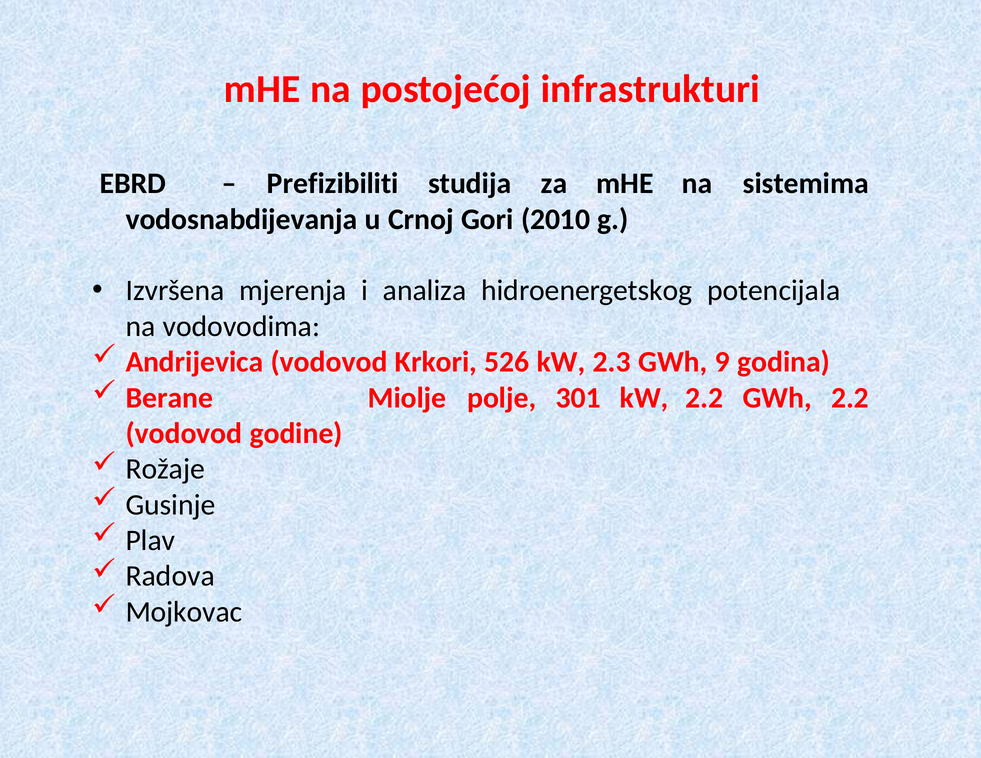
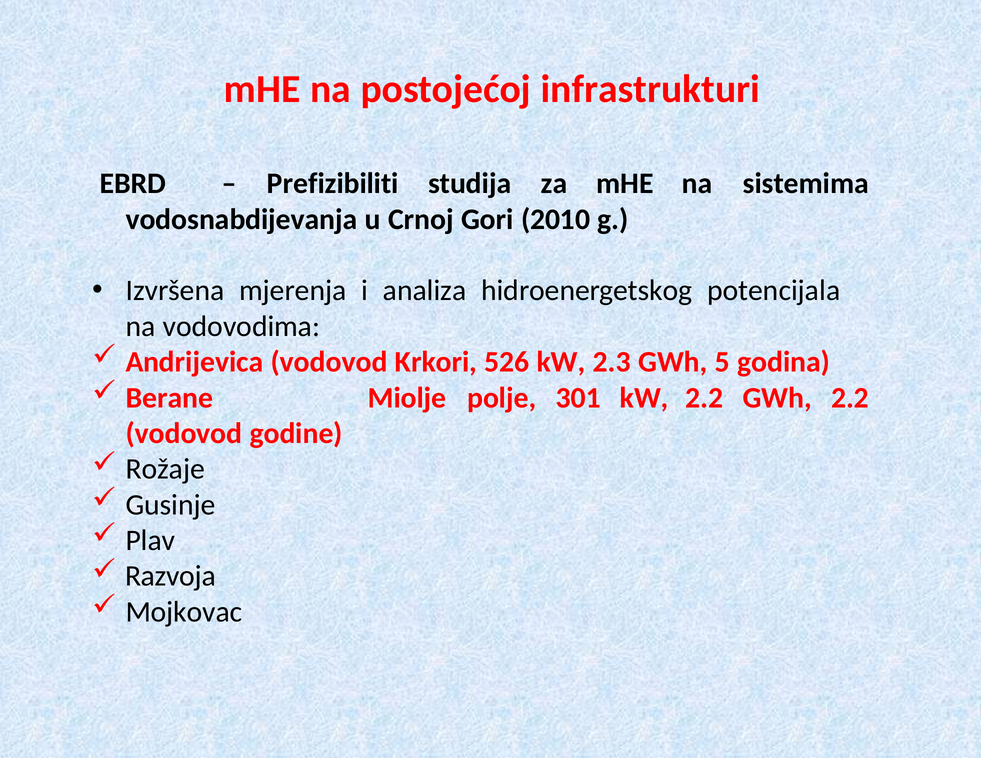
9: 9 -> 5
Radova: Radova -> Razvoja
